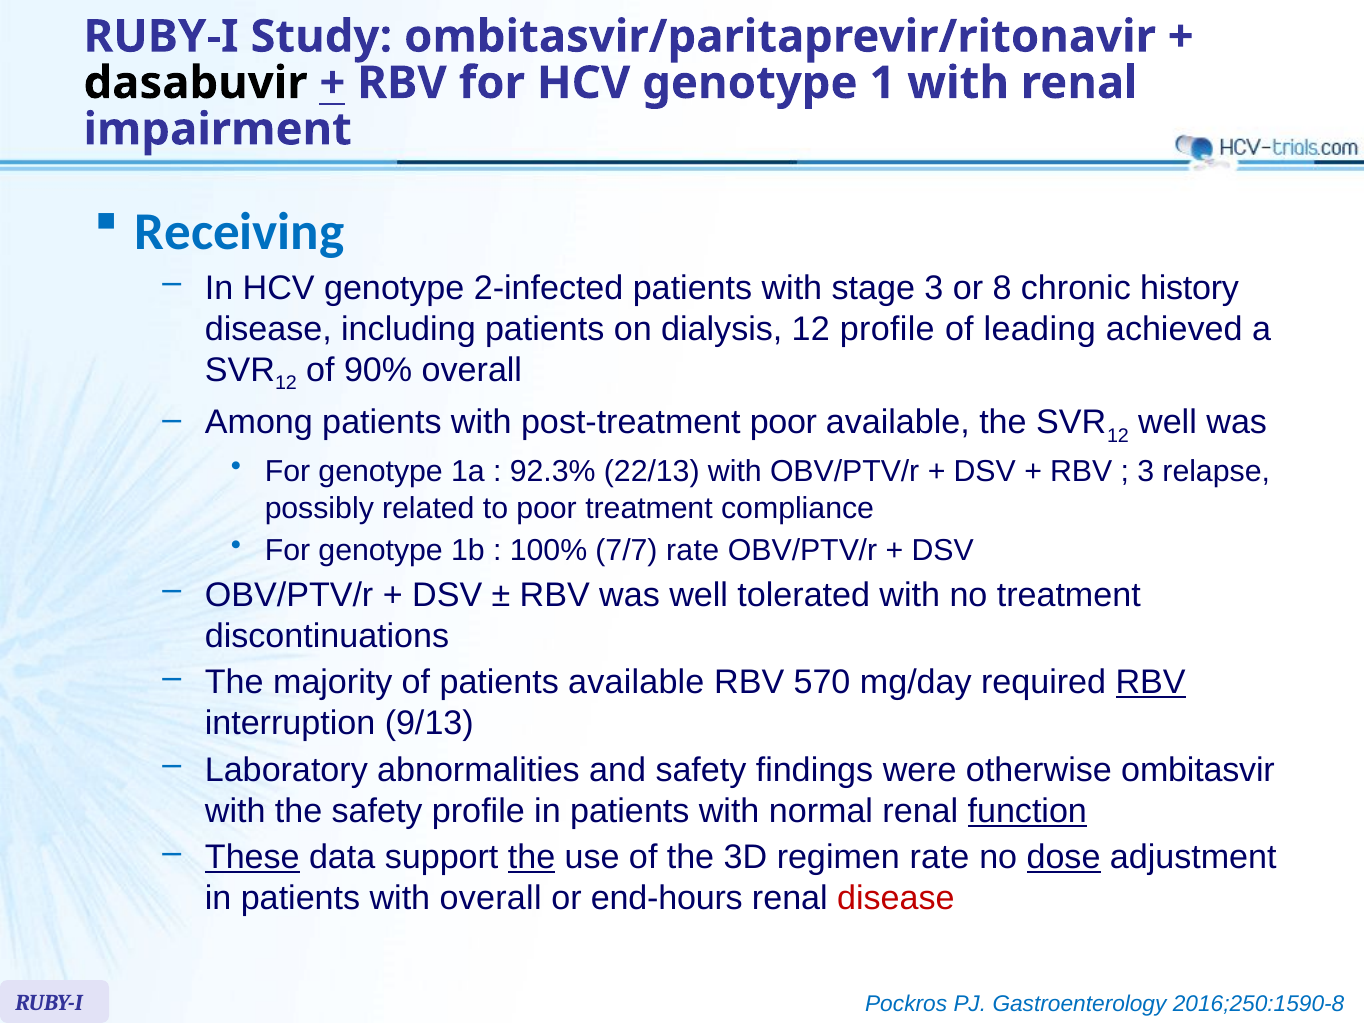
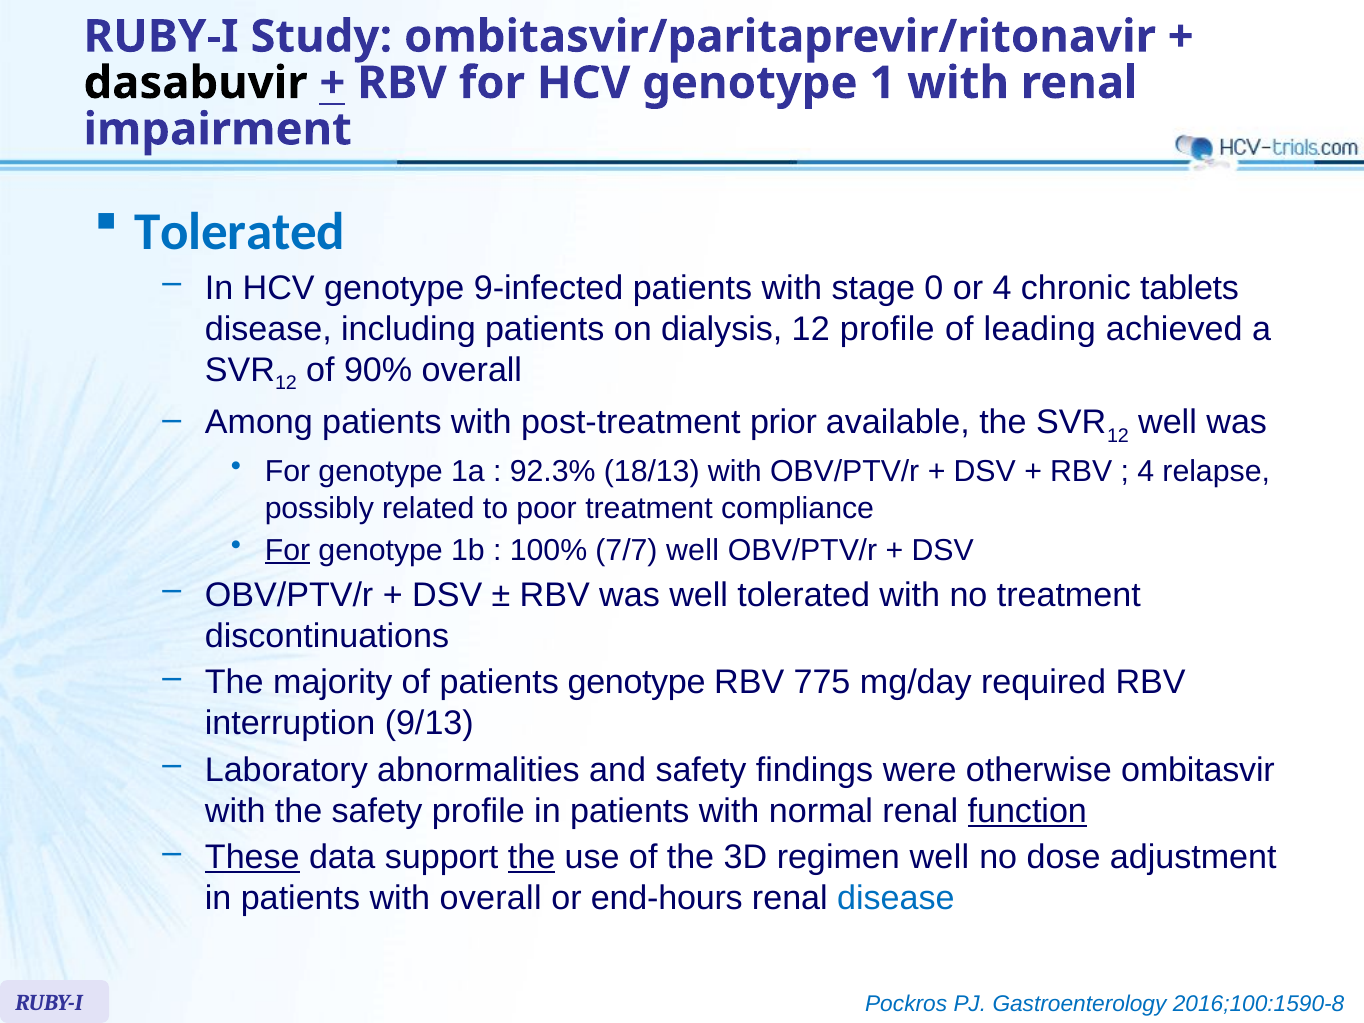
Receiving at (240, 232): Receiving -> Tolerated
2-infected: 2-infected -> 9-infected
stage 3: 3 -> 0
or 8: 8 -> 4
history: history -> tablets
post-treatment poor: poor -> prior
22/13: 22/13 -> 18/13
3 at (1146, 472): 3 -> 4
For at (288, 550) underline: none -> present
7/7 rate: rate -> well
patients available: available -> genotype
570: 570 -> 775
RBV at (1151, 683) underline: present -> none
regimen rate: rate -> well
dose underline: present -> none
disease at (896, 898) colour: red -> blue
2016;250:1590-8: 2016;250:1590-8 -> 2016;100:1590-8
